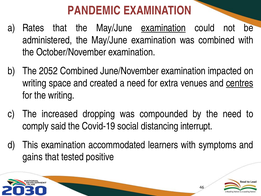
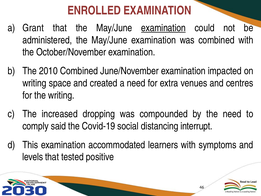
PANDEMIC: PANDEMIC -> ENROLLED
Rates: Rates -> Grant
2052: 2052 -> 2010
centres underline: present -> none
gains: gains -> levels
